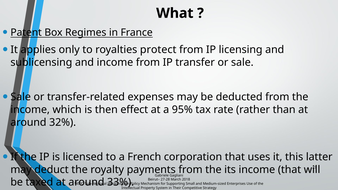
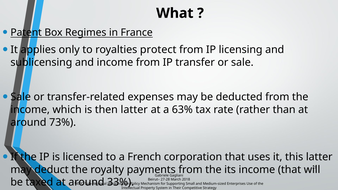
then effect: effect -> latter
95%: 95% -> 63%
32%: 32% -> 73%
